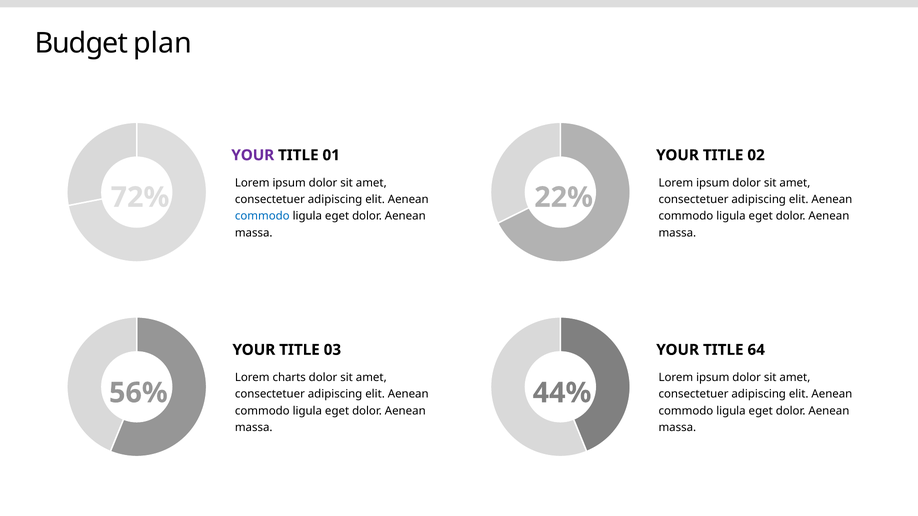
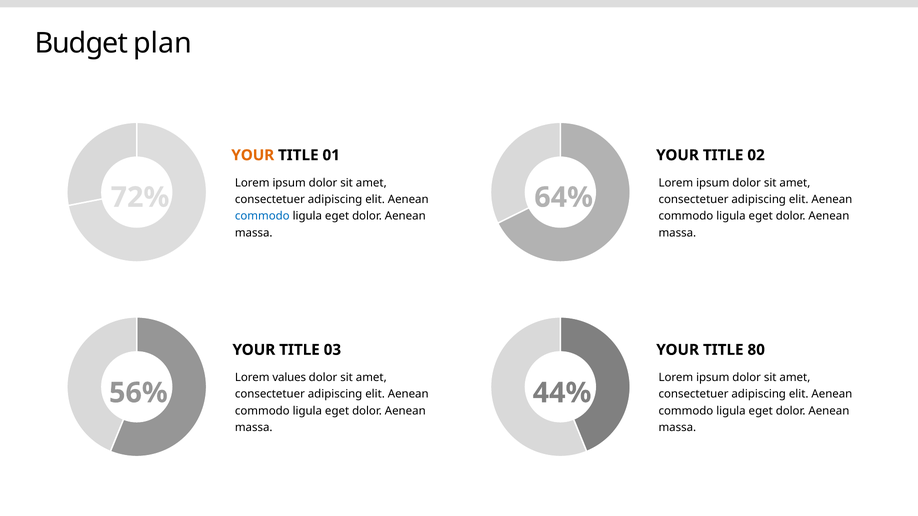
YOUR at (253, 155) colour: purple -> orange
22%: 22% -> 64%
64: 64 -> 80
charts: charts -> values
